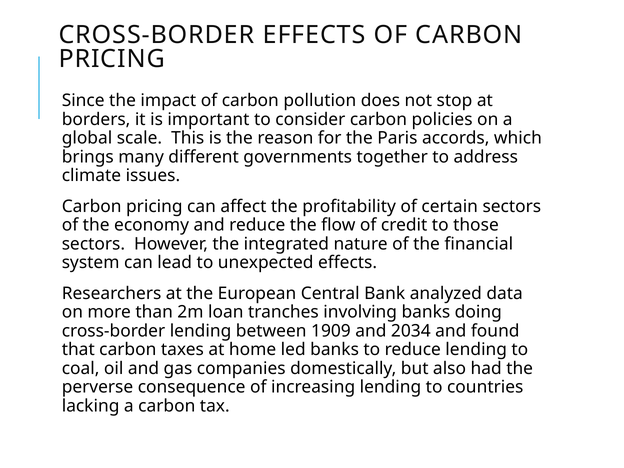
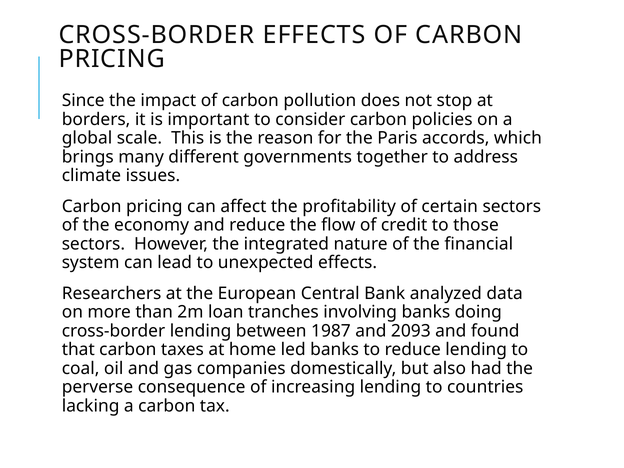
1909: 1909 -> 1987
2034: 2034 -> 2093
